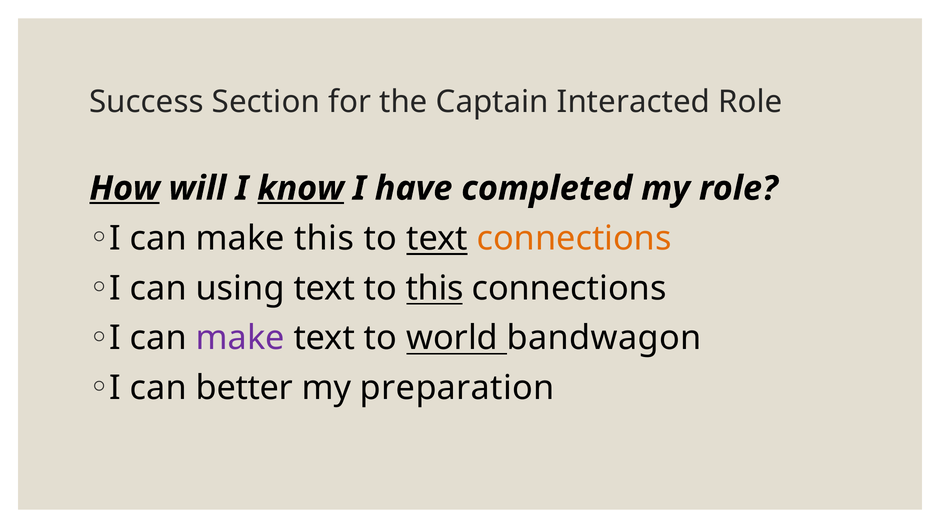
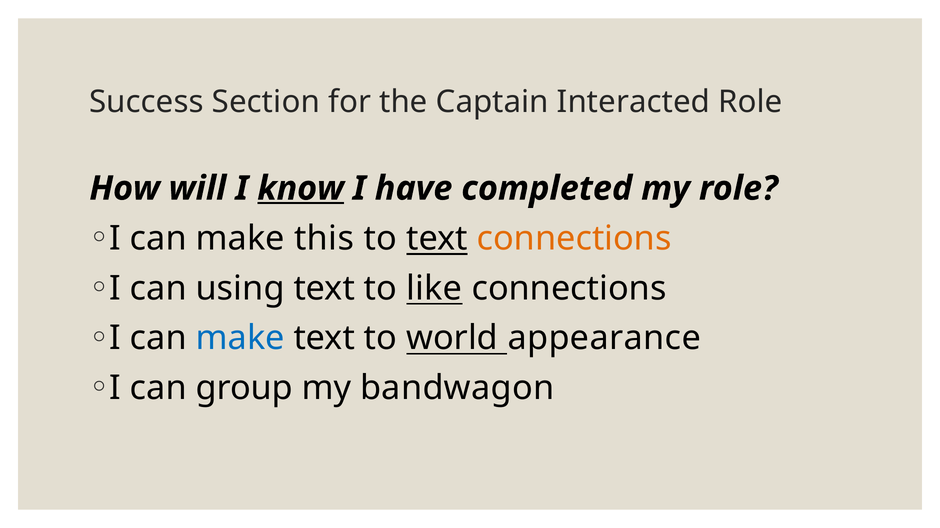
How underline: present -> none
to this: this -> like
make at (240, 339) colour: purple -> blue
bandwagon: bandwagon -> appearance
better: better -> group
preparation: preparation -> bandwagon
